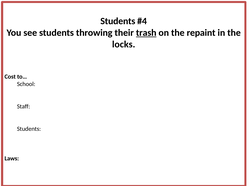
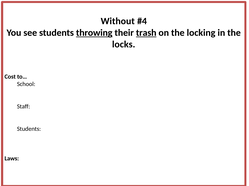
Students at (118, 21): Students -> Without
throwing underline: none -> present
repaint: repaint -> locking
